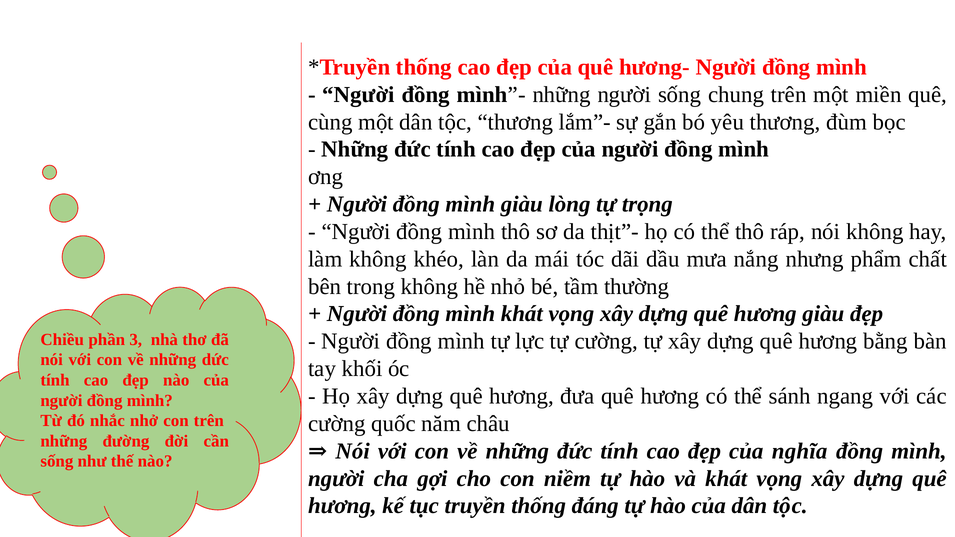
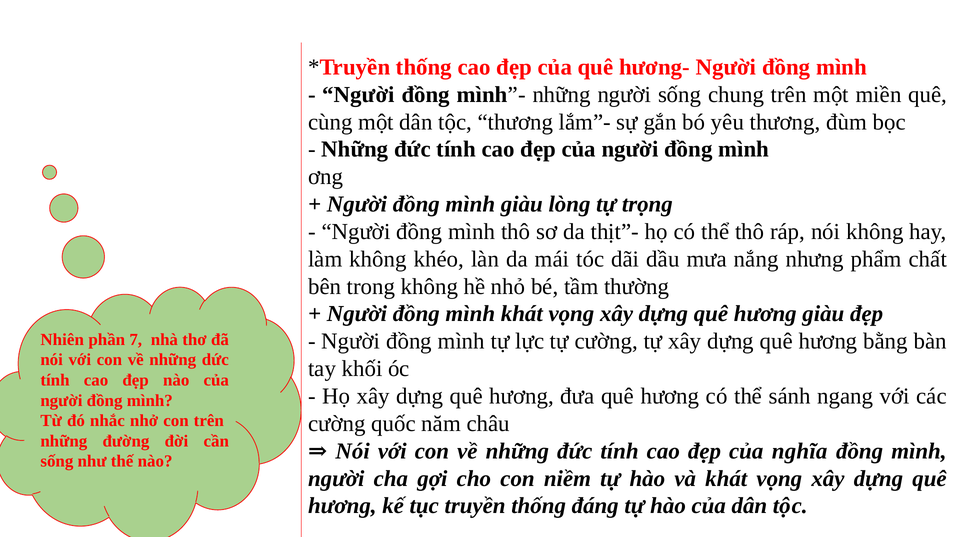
Chiều: Chiều -> Nhiên
3: 3 -> 7
